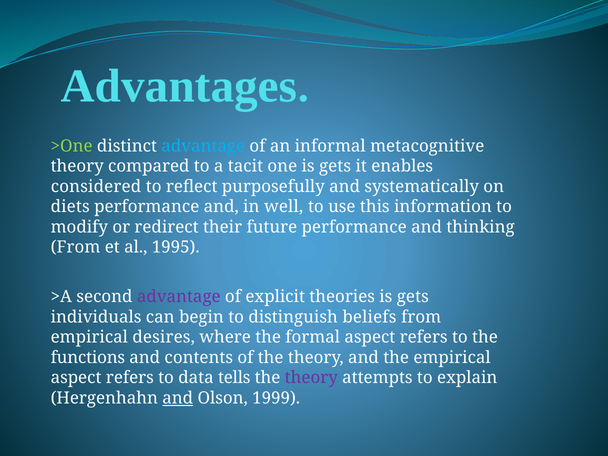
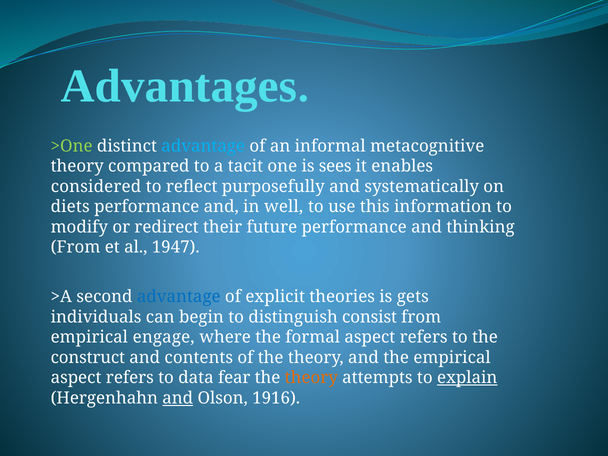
one is gets: gets -> sees
1995: 1995 -> 1947
advantage at (179, 297) colour: purple -> blue
beliefs: beliefs -> consist
desires: desires -> engage
functions: functions -> construct
tells: tells -> fear
theory at (311, 378) colour: purple -> orange
explain underline: none -> present
1999: 1999 -> 1916
